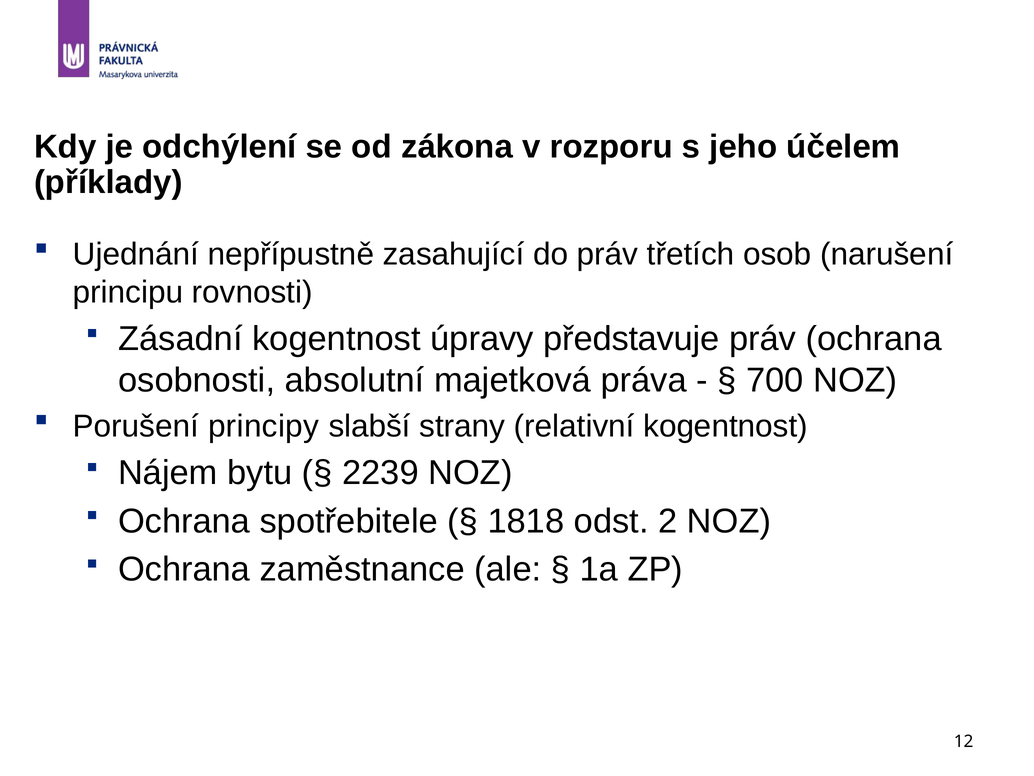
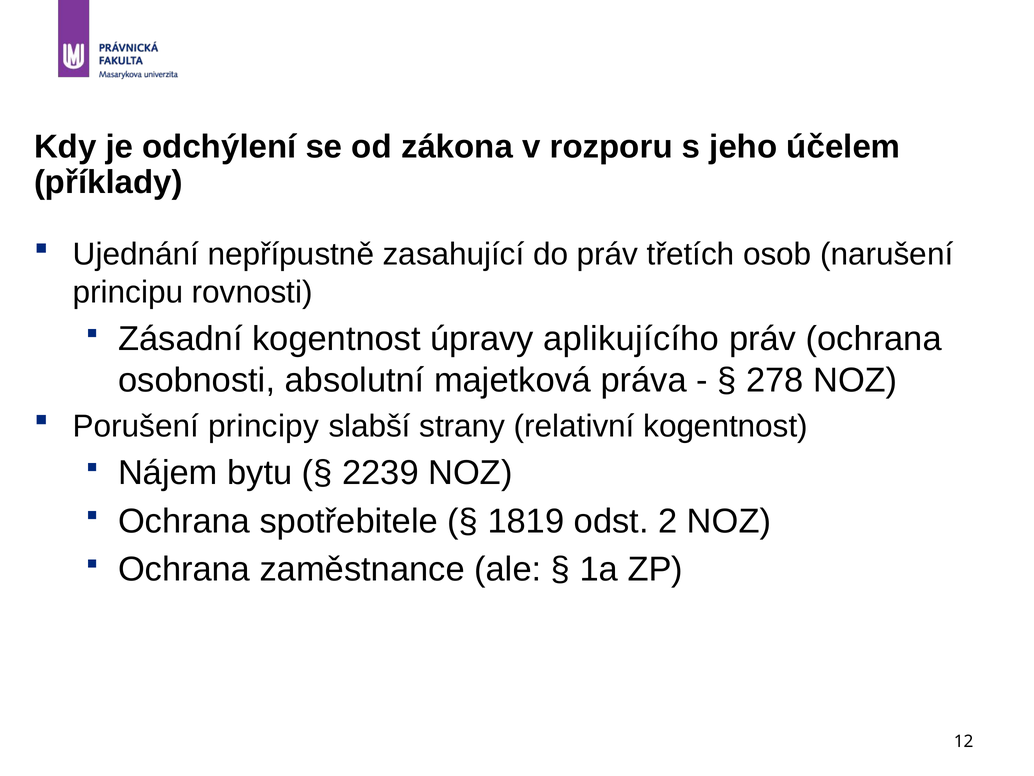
představuje: představuje -> aplikujícího
700: 700 -> 278
1818: 1818 -> 1819
